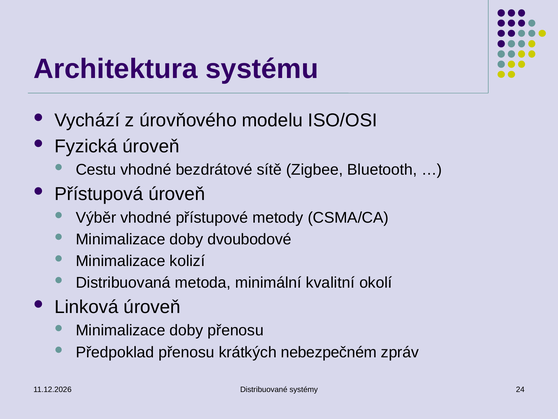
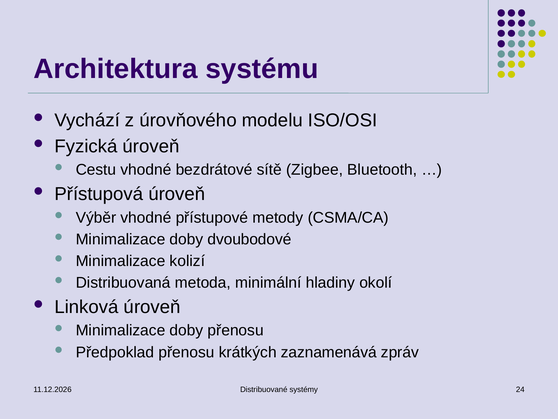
kvalitní: kvalitní -> hladiny
nebezpečném: nebezpečném -> zaznamenává
